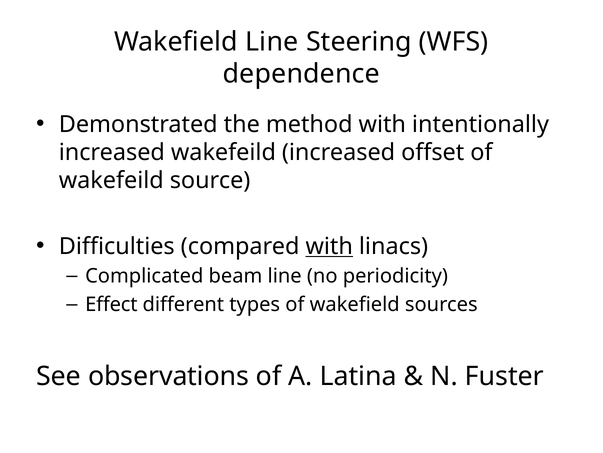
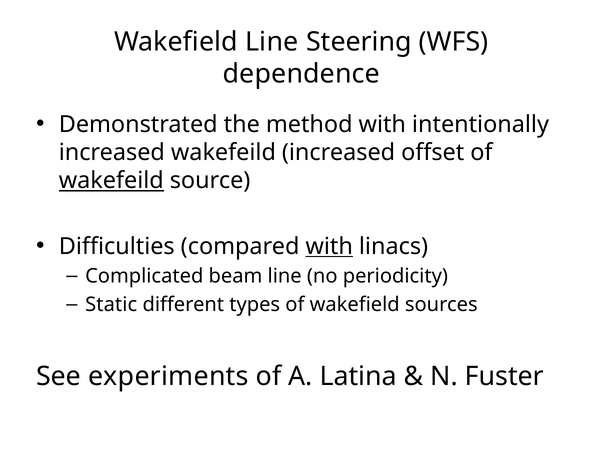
wakefeild at (111, 180) underline: none -> present
Effect: Effect -> Static
observations: observations -> experiments
